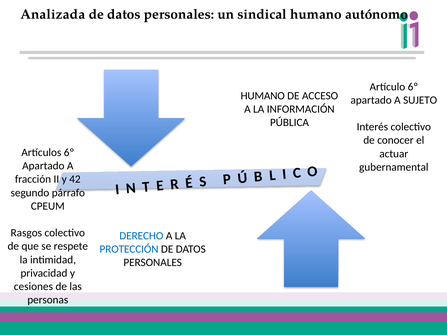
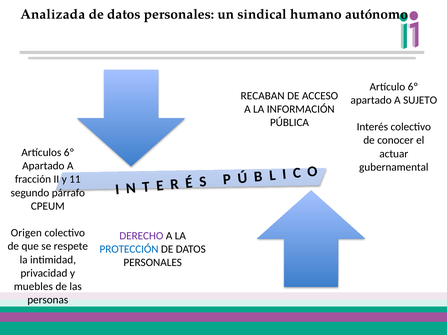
HUMANO at (263, 96): HUMANO -> RECABAN
42: 42 -> 11
Rasgos: Rasgos -> Origen
DERECHO colour: blue -> purple
cesiones: cesiones -> muebles
